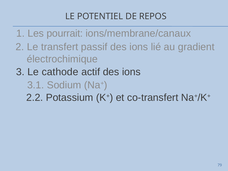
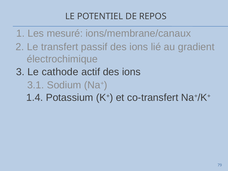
pourrait: pourrait -> mesuré
2.2: 2.2 -> 1.4
